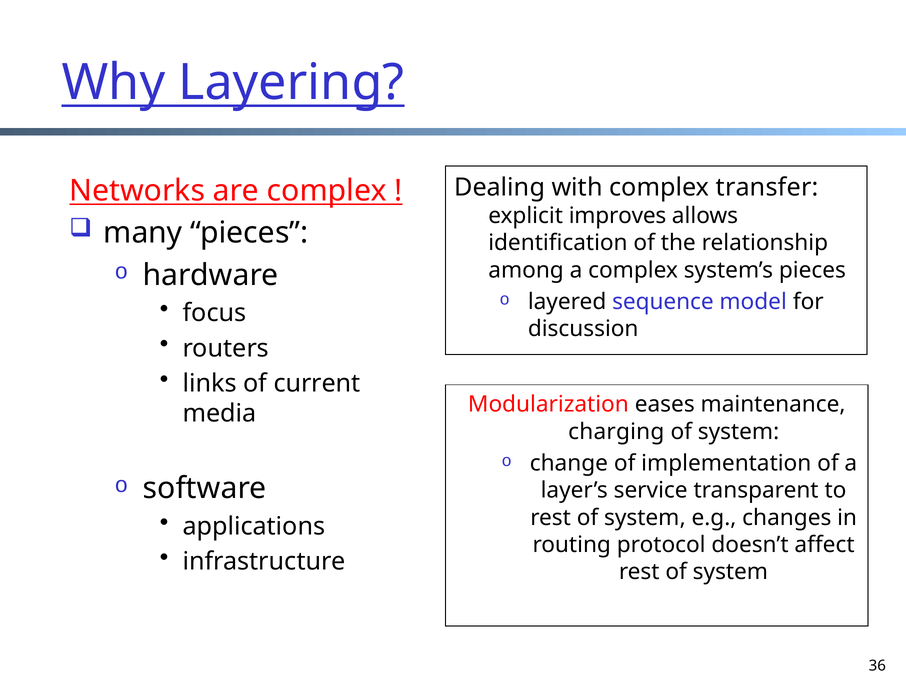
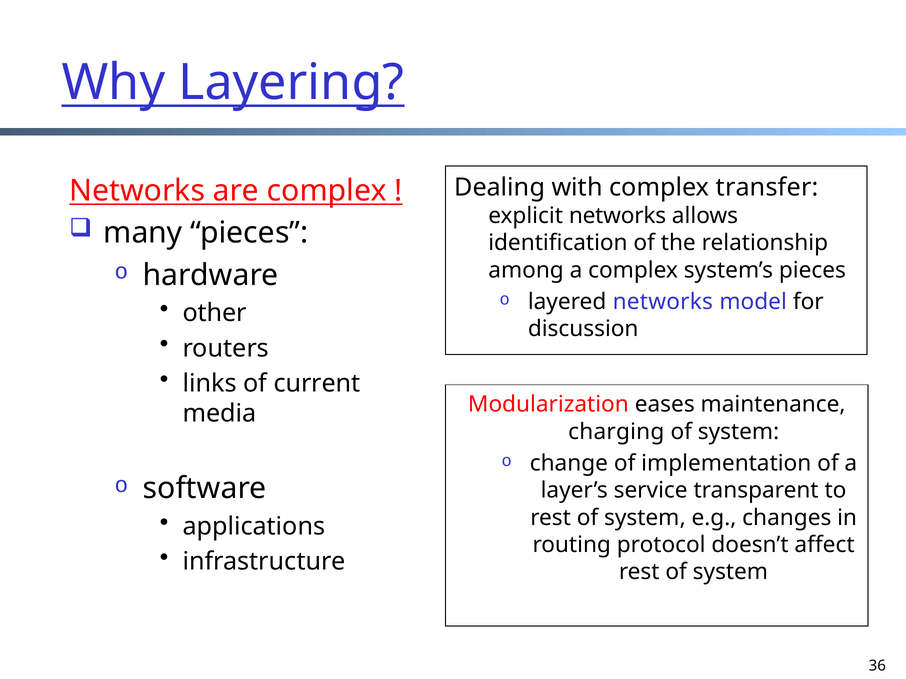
explicit improves: improves -> networks
layered sequence: sequence -> networks
focus: focus -> other
